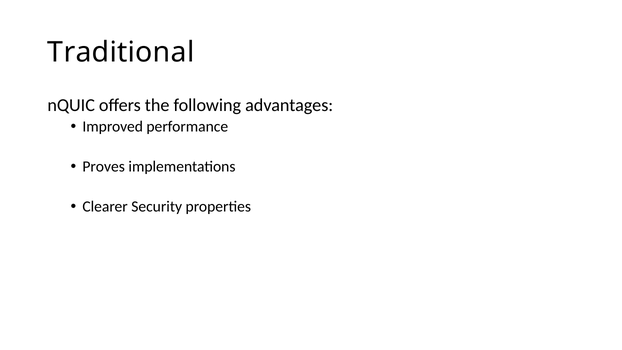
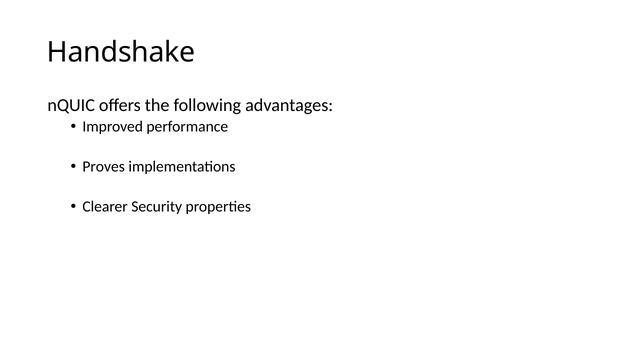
Traditional: Traditional -> Handshake
